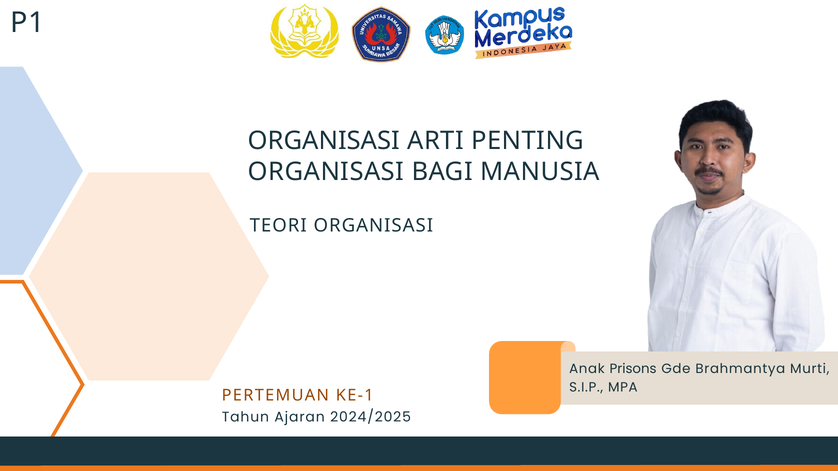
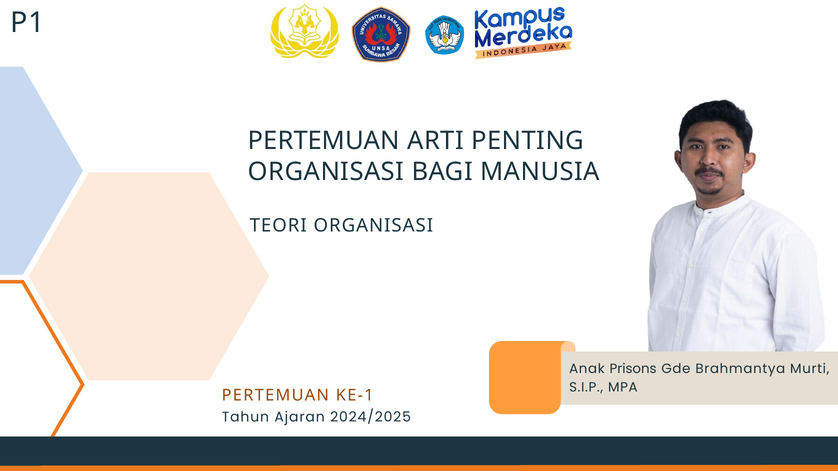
ORGANISASI at (324, 141): ORGANISASI -> PERTEMUAN
